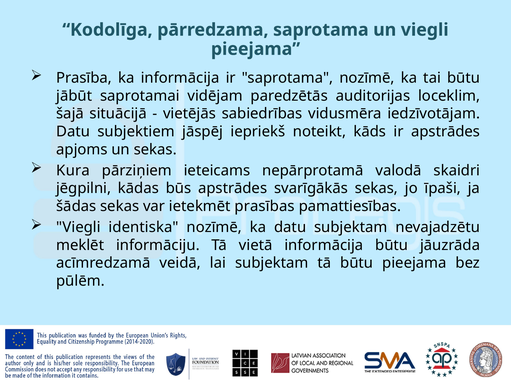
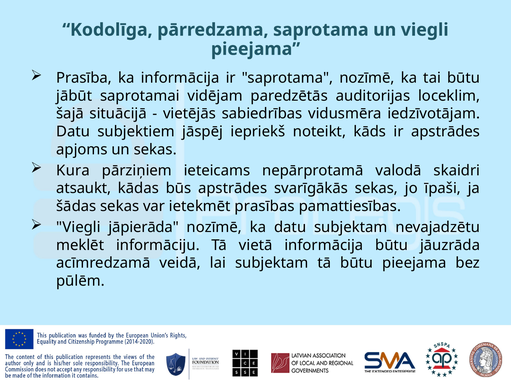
jēgpilni: jēgpilni -> atsaukt
identiska: identiska -> jāpierāda
